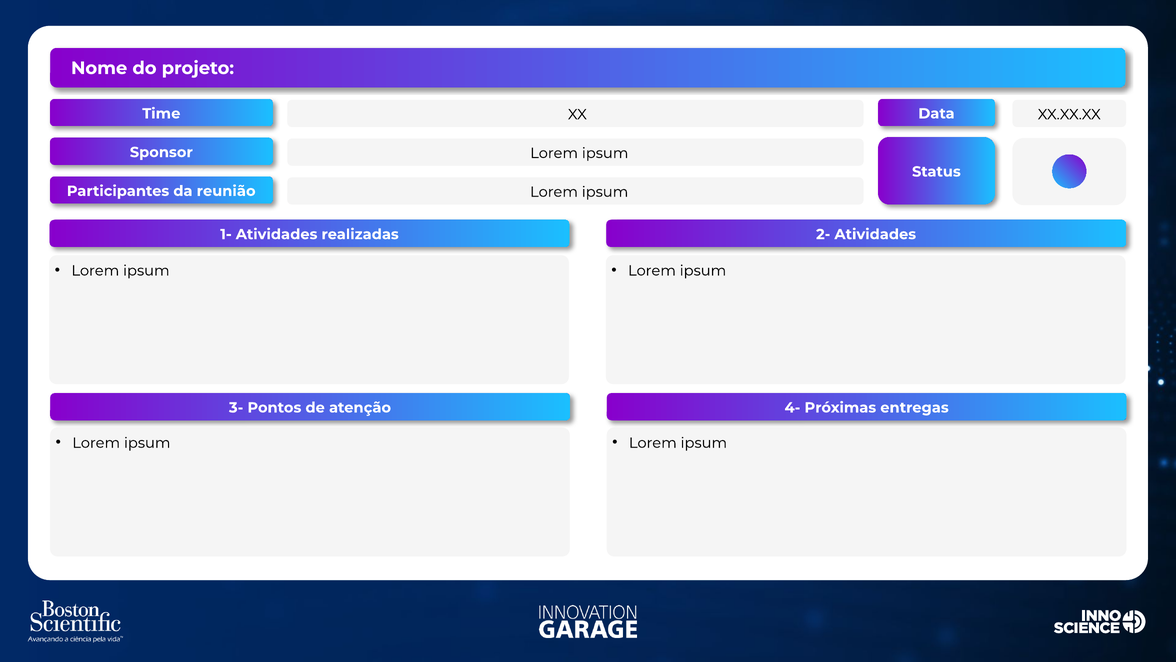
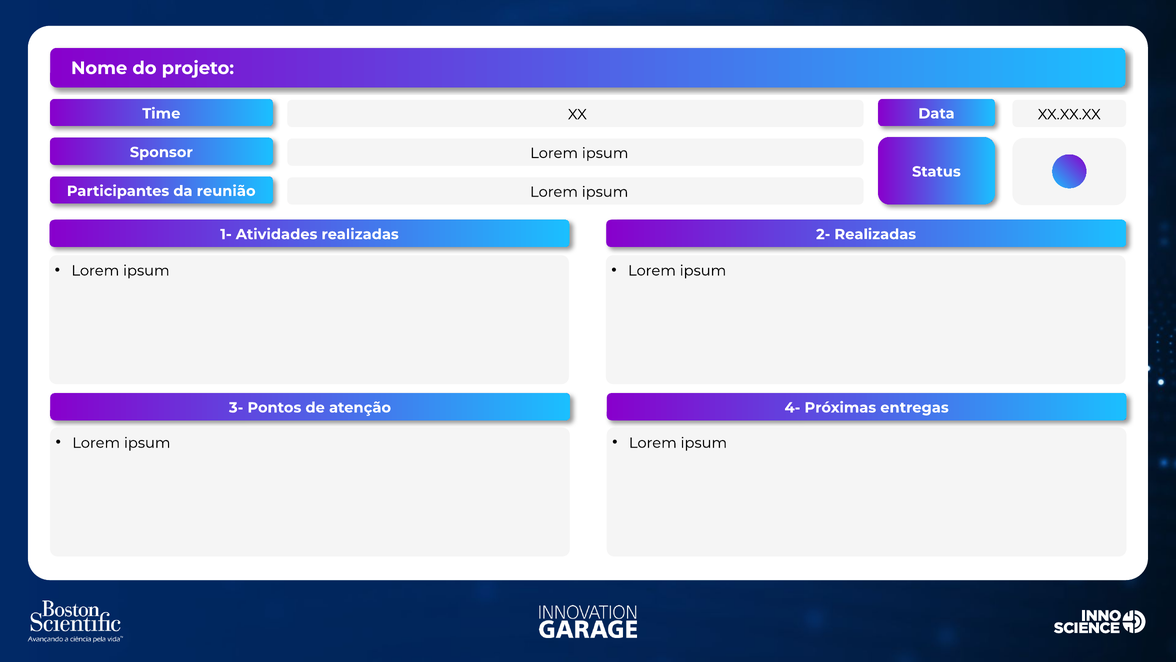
2- Atividades: Atividades -> Realizadas
